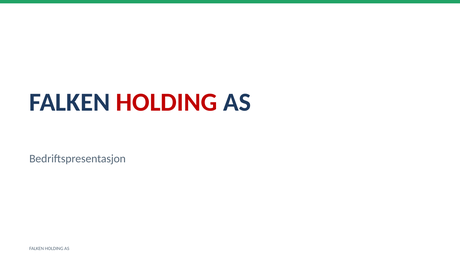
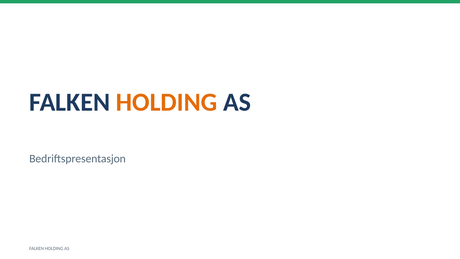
HOLDING at (167, 102) colour: red -> orange
